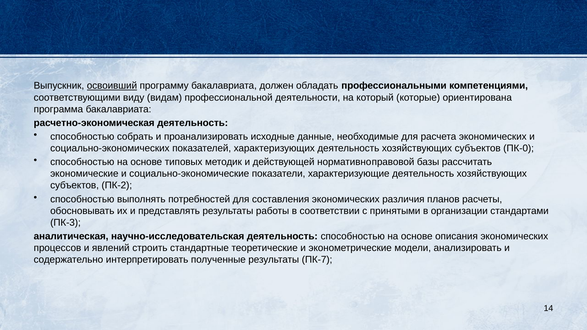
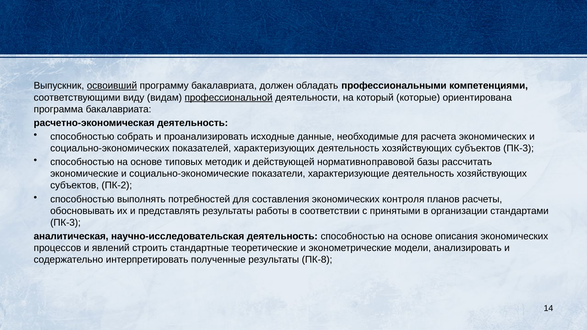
профессиональной underline: none -> present
субъектов ПК-0: ПК-0 -> ПК-3
различия: различия -> контроля
ПК-7: ПК-7 -> ПК-8
